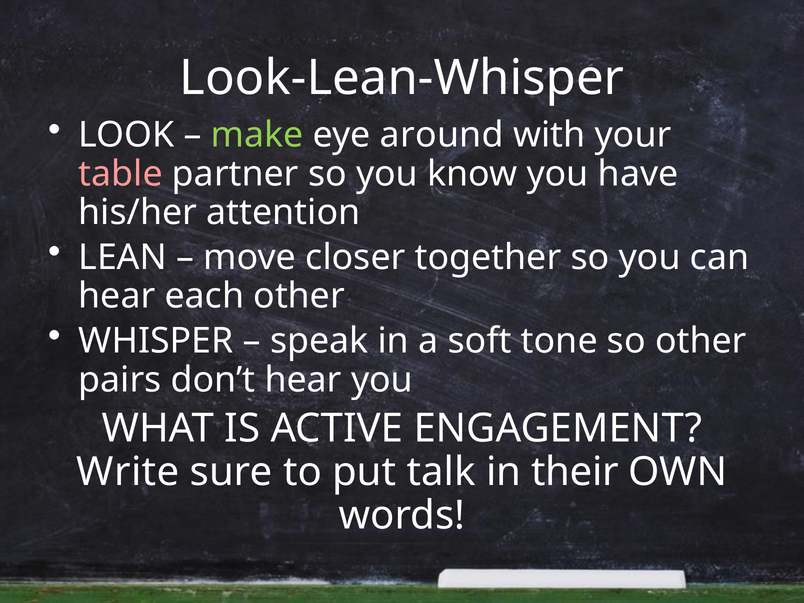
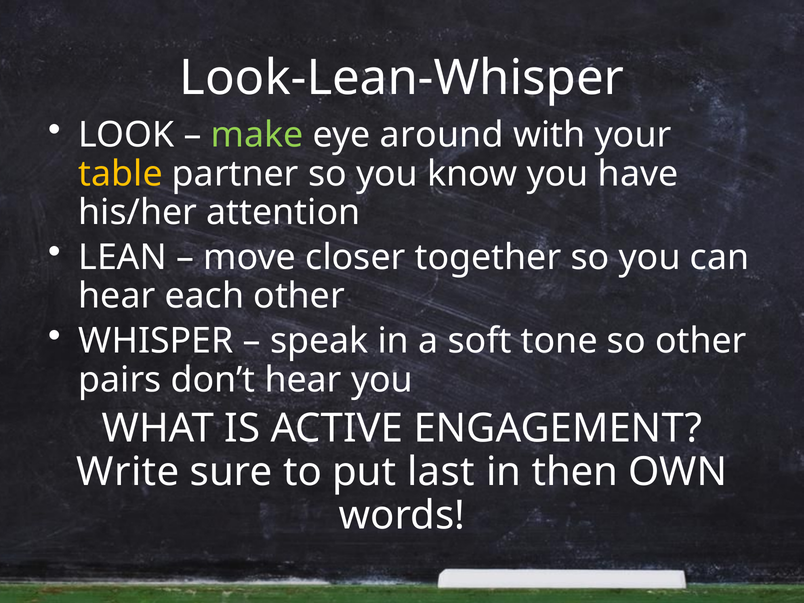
table colour: pink -> yellow
talk: talk -> last
their: their -> then
